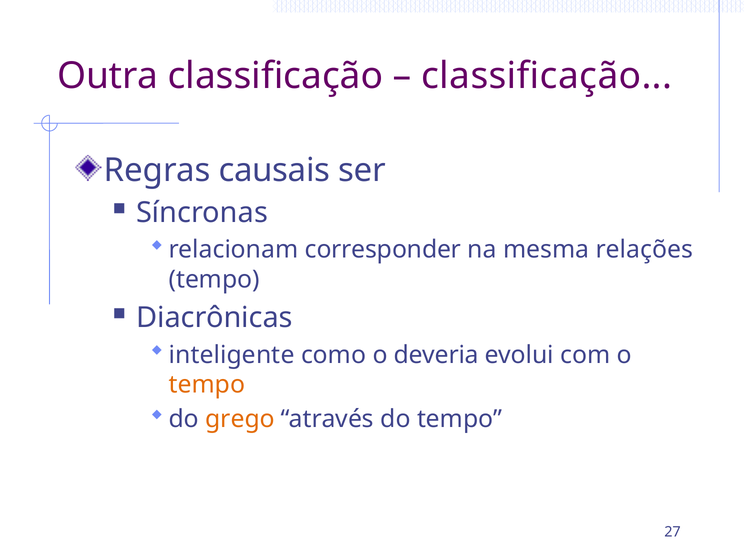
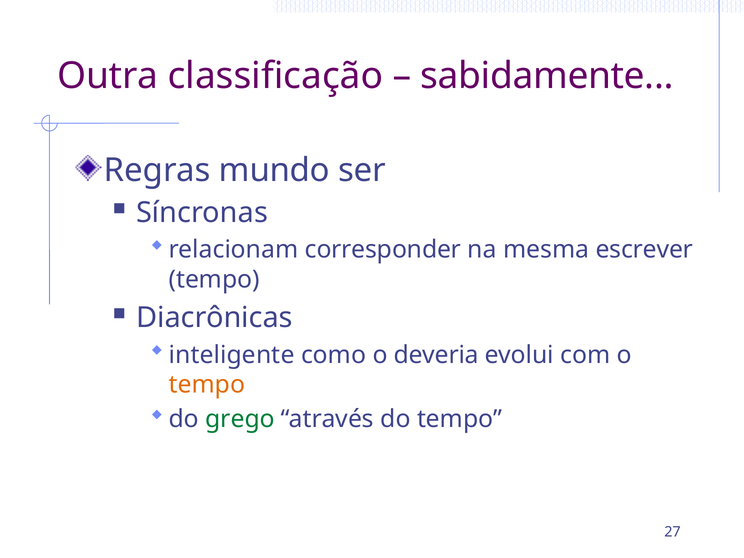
classificação at (547, 76): classificação -> sabidamente
causais: causais -> mundo
relações: relações -> escrever
grego colour: orange -> green
